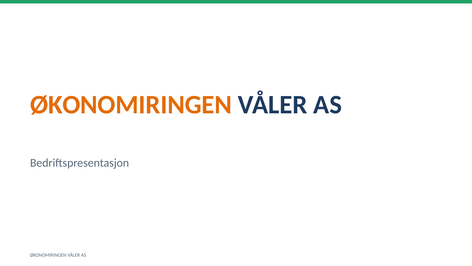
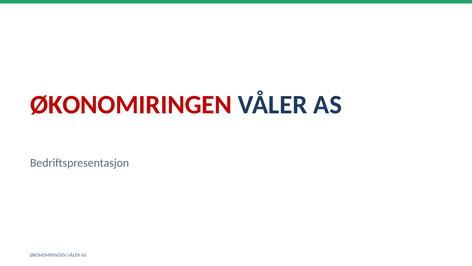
ØKONOMIRINGEN at (131, 105) colour: orange -> red
